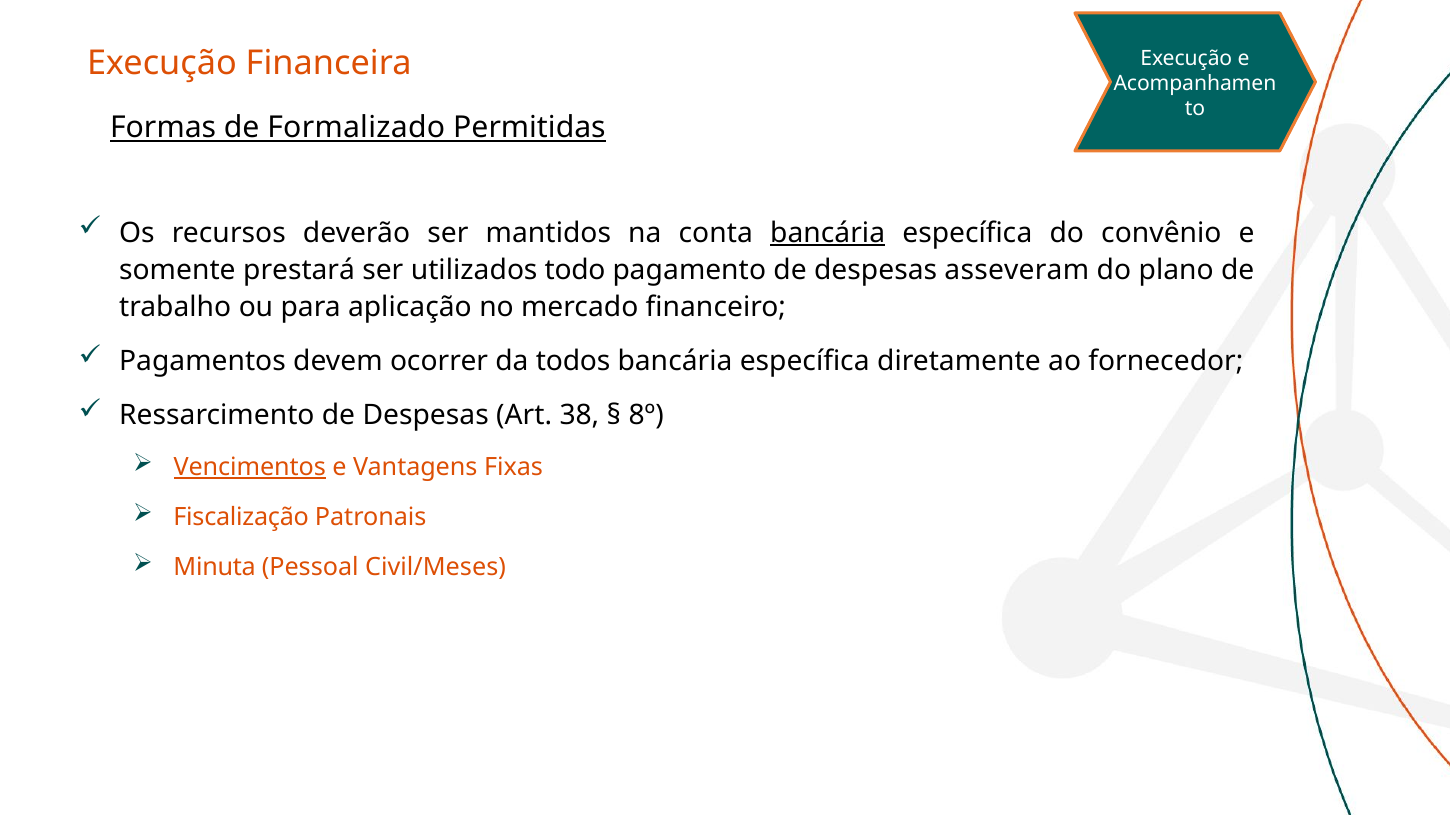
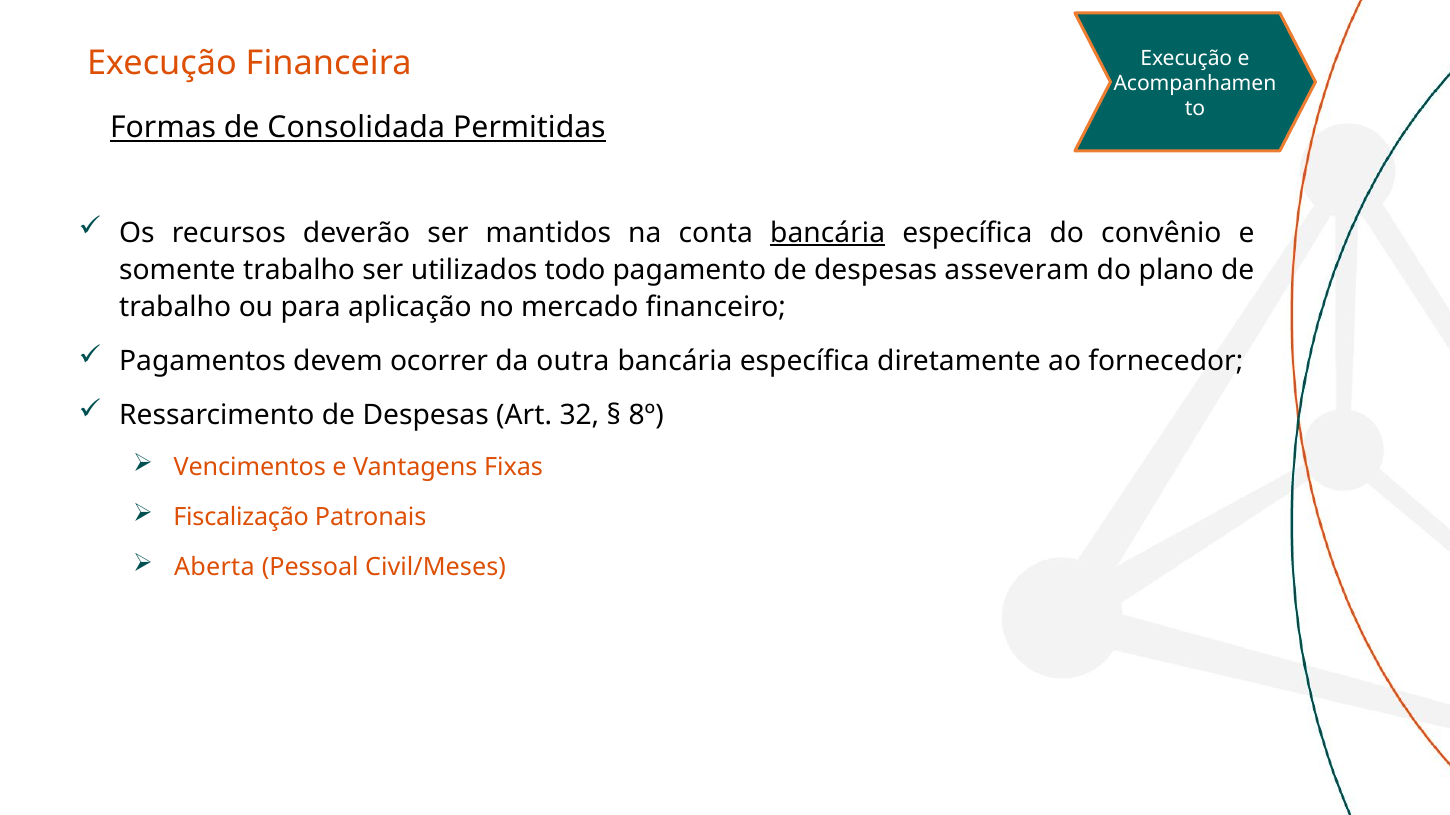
Formalizado: Formalizado -> Consolidada
somente prestará: prestará -> trabalho
todos: todos -> outra
38: 38 -> 32
Vencimentos underline: present -> none
Minuta: Minuta -> Aberta
